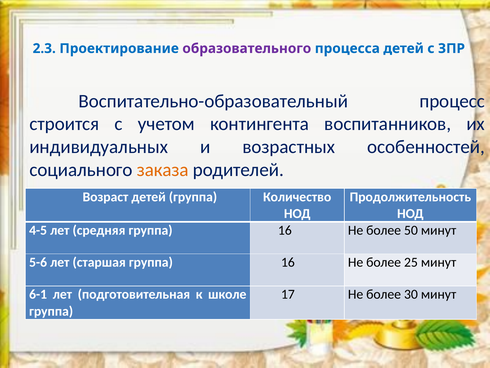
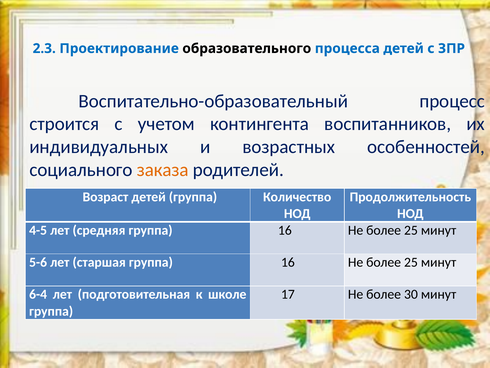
образовательного colour: purple -> black
50 at (411, 230): 50 -> 25
6-1: 6-1 -> 6-4
